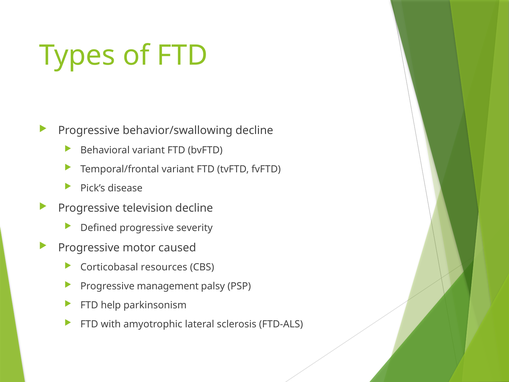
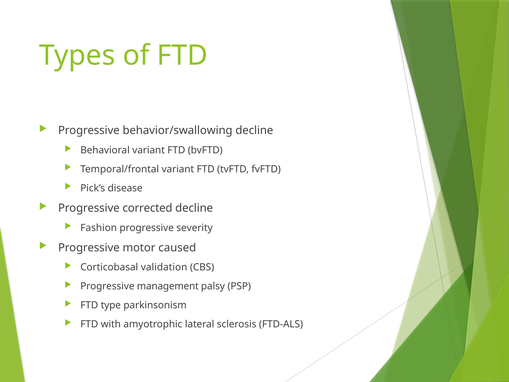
television: television -> corrected
Defined: Defined -> Fashion
resources: resources -> validation
help: help -> type
